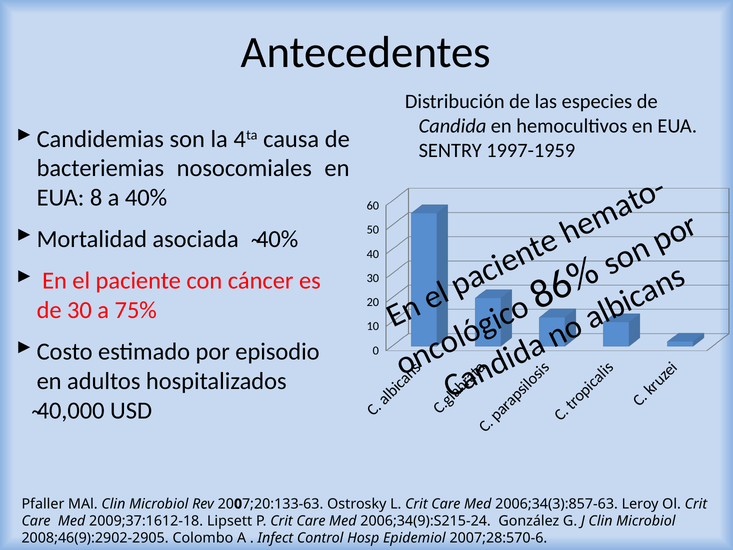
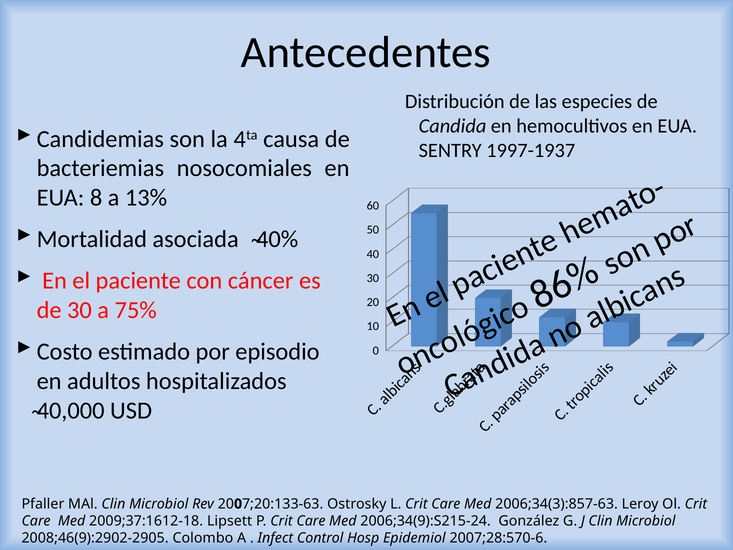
1997-1959: 1997-1959 -> 1997-1937
a 40%: 40% -> 13%
